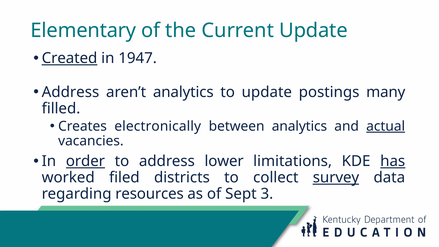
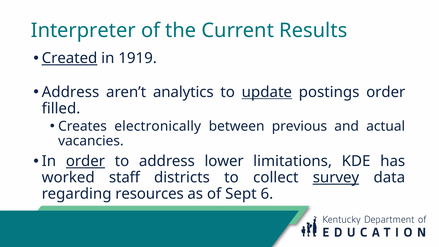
Elementary: Elementary -> Interpreter
Current Update: Update -> Results
1947: 1947 -> 1919
update at (267, 92) underline: none -> present
postings many: many -> order
between analytics: analytics -> previous
actual underline: present -> none
has underline: present -> none
filed: filed -> staff
3: 3 -> 6
